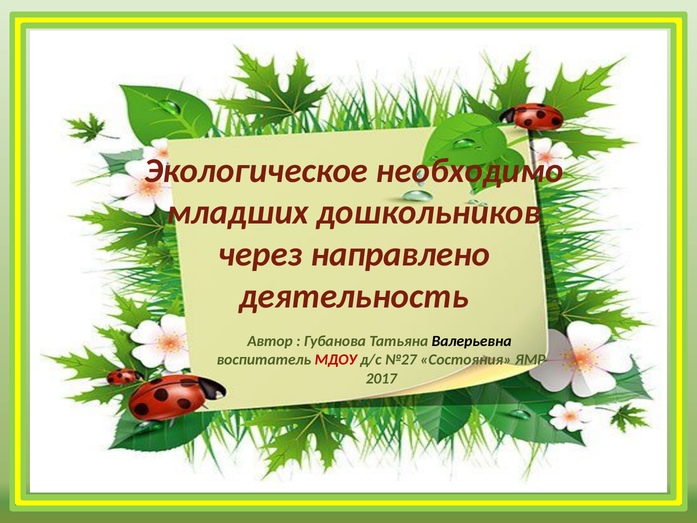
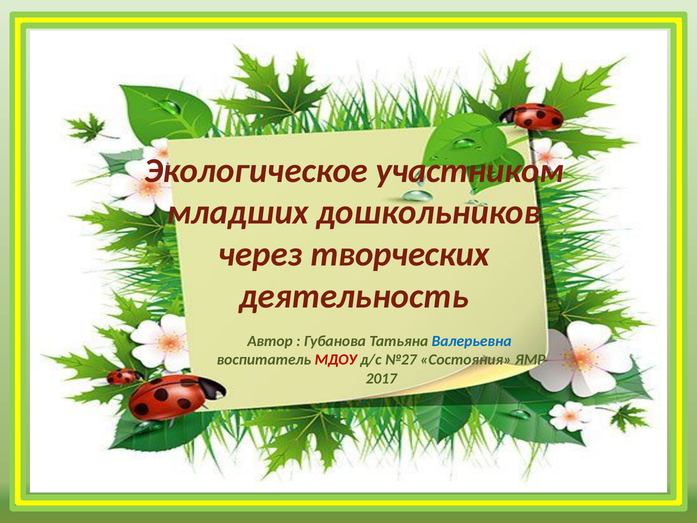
необходимо: необходимо -> участником
направлено: направлено -> творческих
Валерьевна colour: black -> blue
